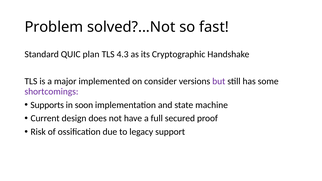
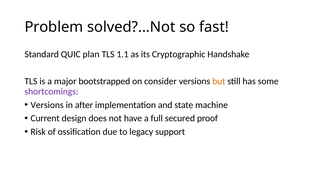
4.3: 4.3 -> 1.1
implemented: implemented -> bootstrapped
but colour: purple -> orange
Supports at (47, 105): Supports -> Versions
soon: soon -> after
